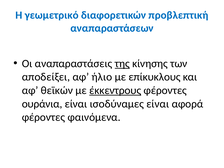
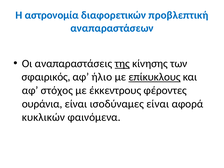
γεωμετρικό: γεωμετρικό -> αστρονομία
αποδείξει: αποδείξει -> σφαιρικός
επίκυκλους underline: none -> present
θεϊκών: θεϊκών -> στόχος
έκκεντρους underline: present -> none
φέροντες at (43, 117): φέροντες -> κυκλικών
